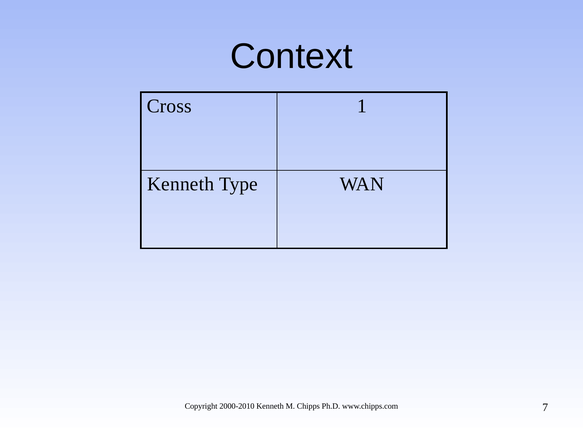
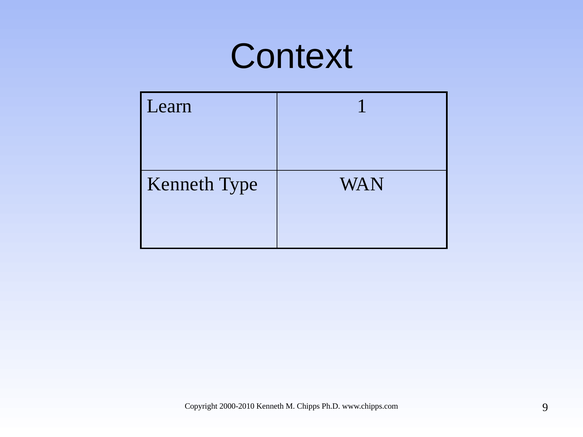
Cross: Cross -> Learn
7: 7 -> 9
